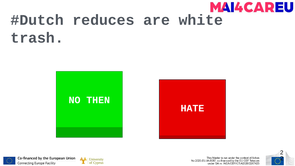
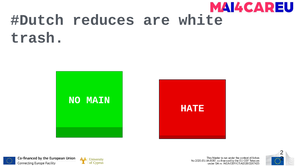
THEN: THEN -> MAIN
